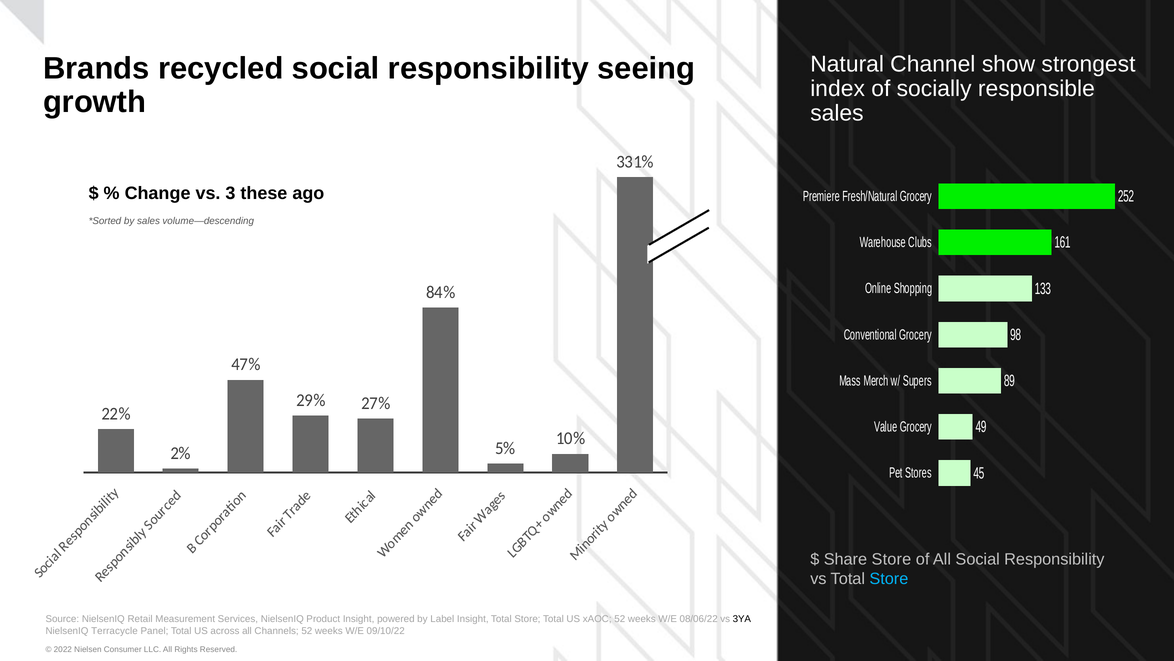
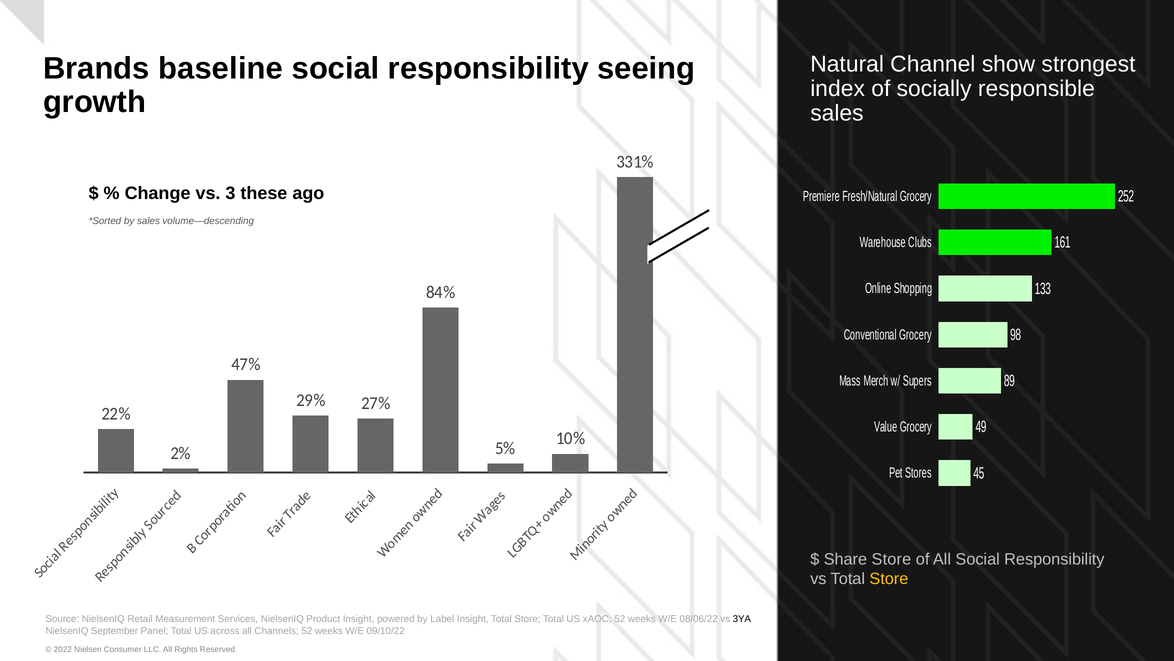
recycled: recycled -> baseline
Store at (889, 578) colour: light blue -> yellow
Terracycle: Terracycle -> September
